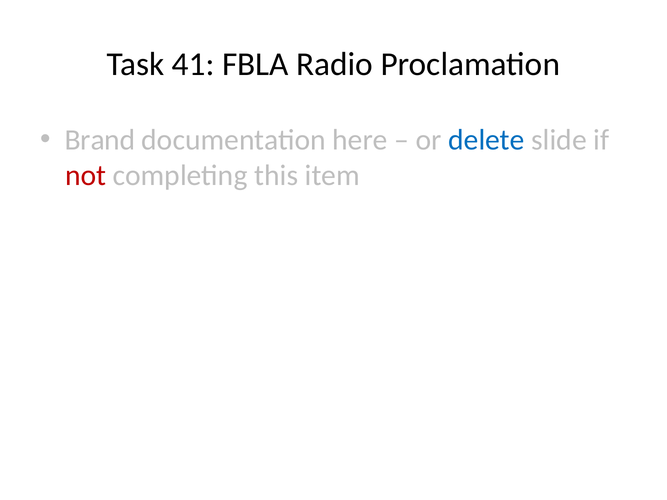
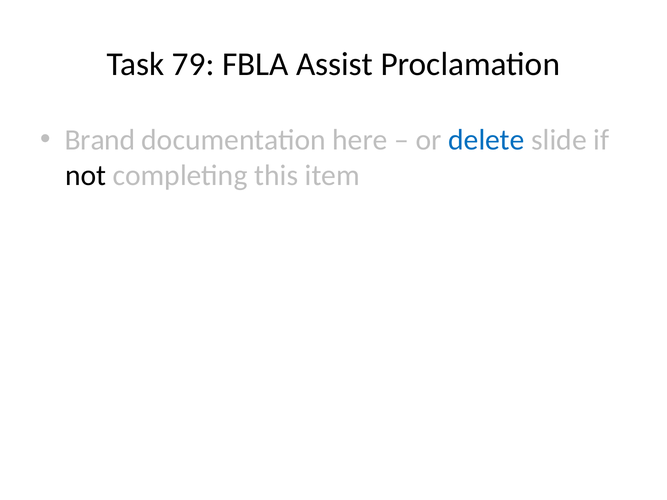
41: 41 -> 79
Radio: Radio -> Assist
not colour: red -> black
